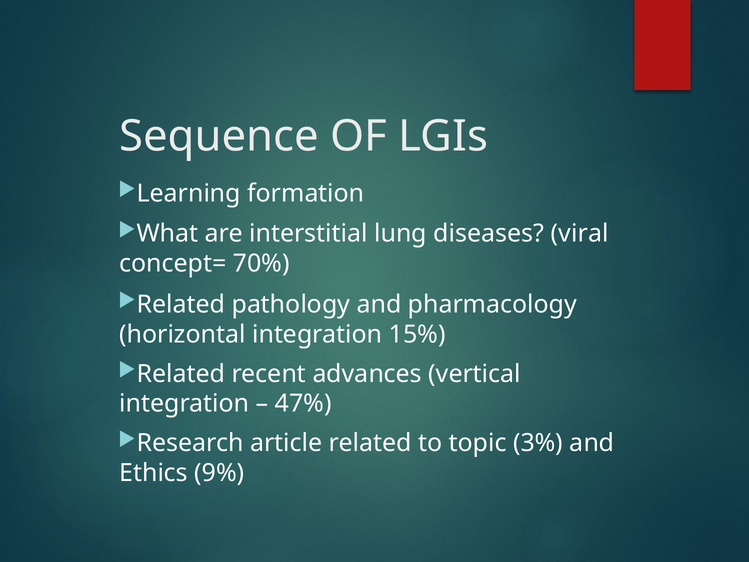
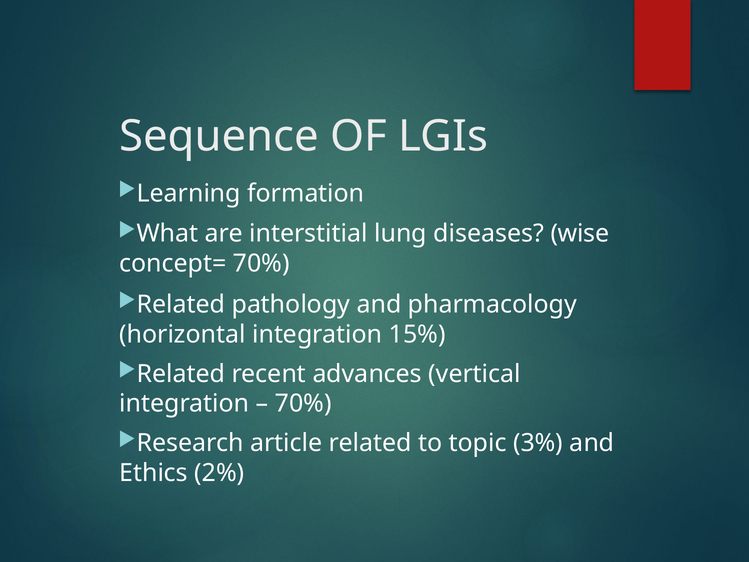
viral: viral -> wise
47% at (303, 404): 47% -> 70%
9%: 9% -> 2%
